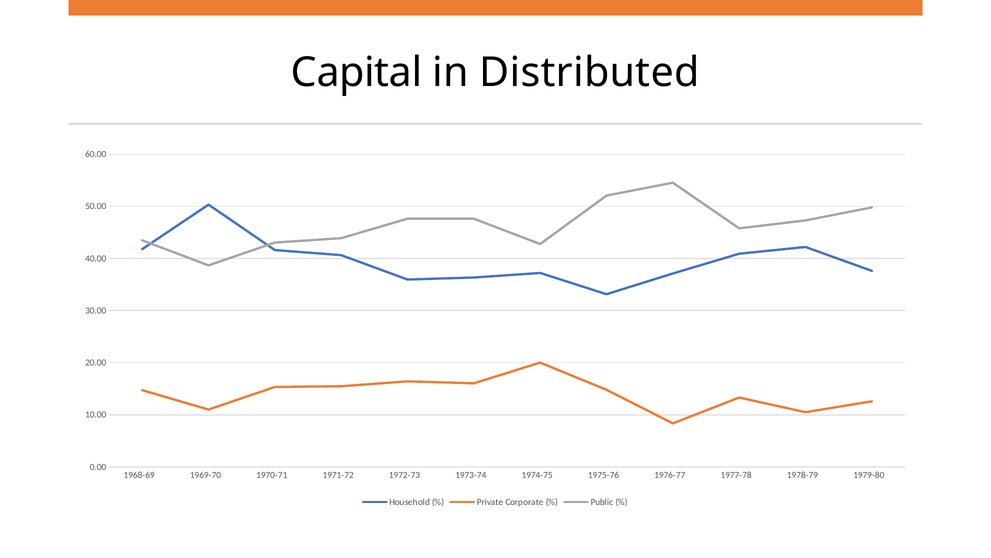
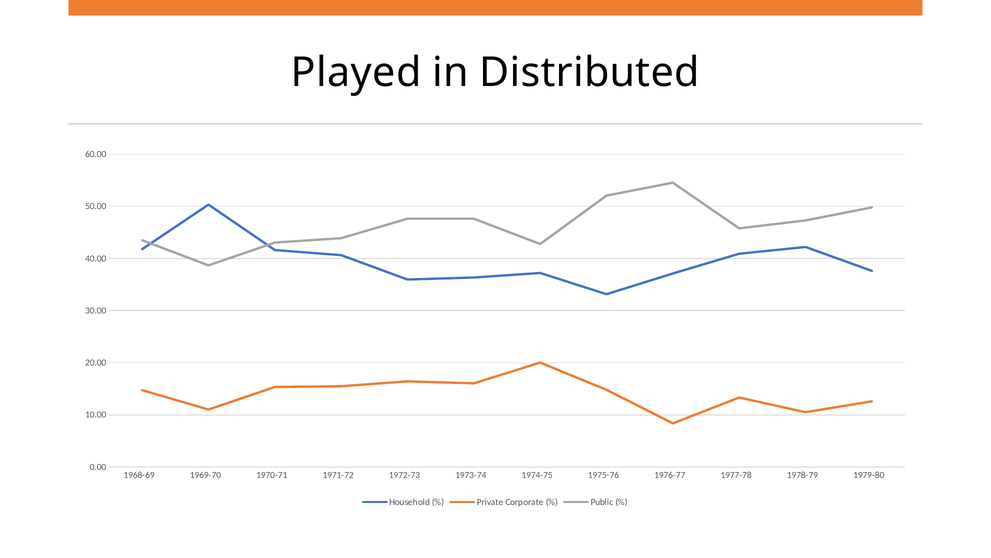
Capital: Capital -> Played
